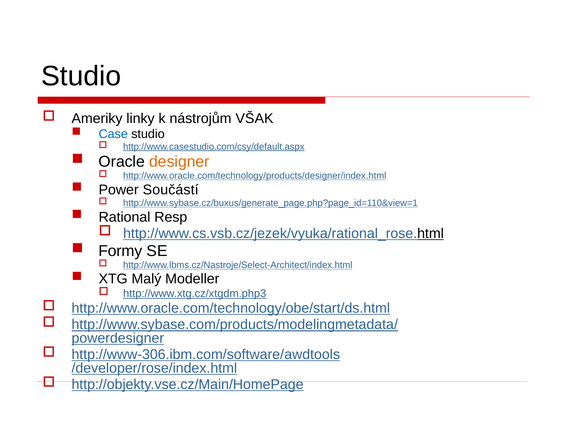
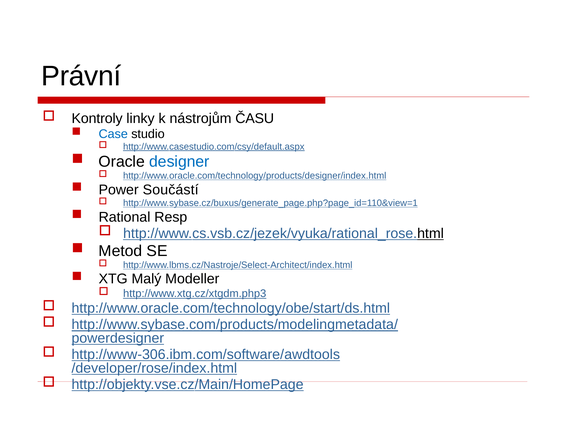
Studio at (81, 76): Studio -> Právní
Ameriky: Ameriky -> Kontroly
VŠAK: VŠAK -> ČASU
designer colour: orange -> blue
Formy: Formy -> Metod
